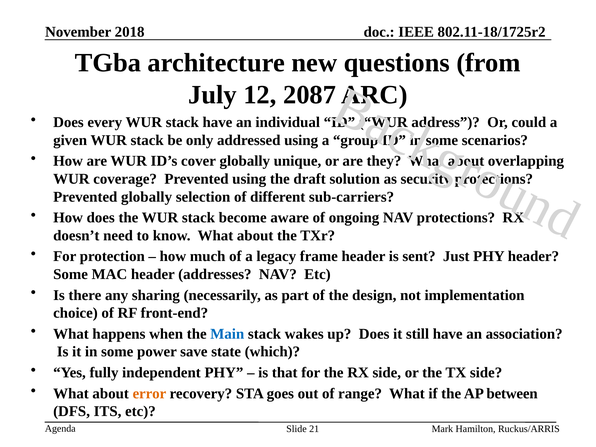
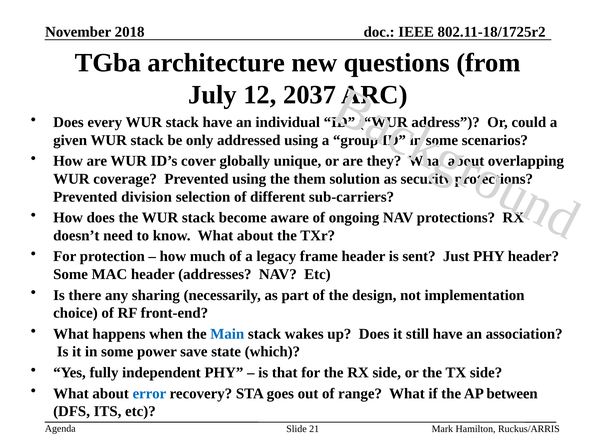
2087: 2087 -> 2037
draft: draft -> them
Prevented globally: globally -> division
error colour: orange -> blue
